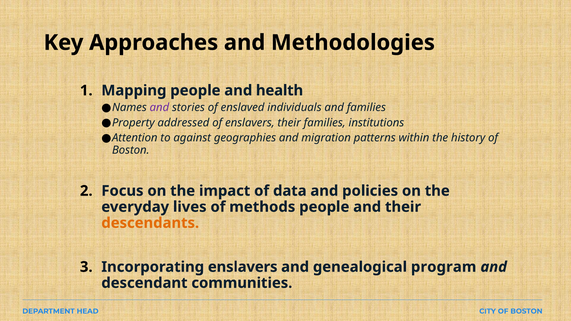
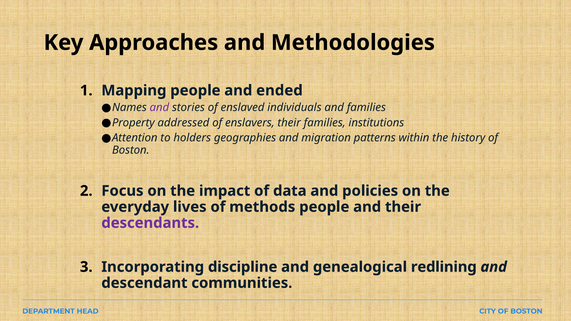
health: health -> ended
against: against -> holders
descendants colour: orange -> purple
Incorporating enslavers: enslavers -> discipline
program: program -> redlining
